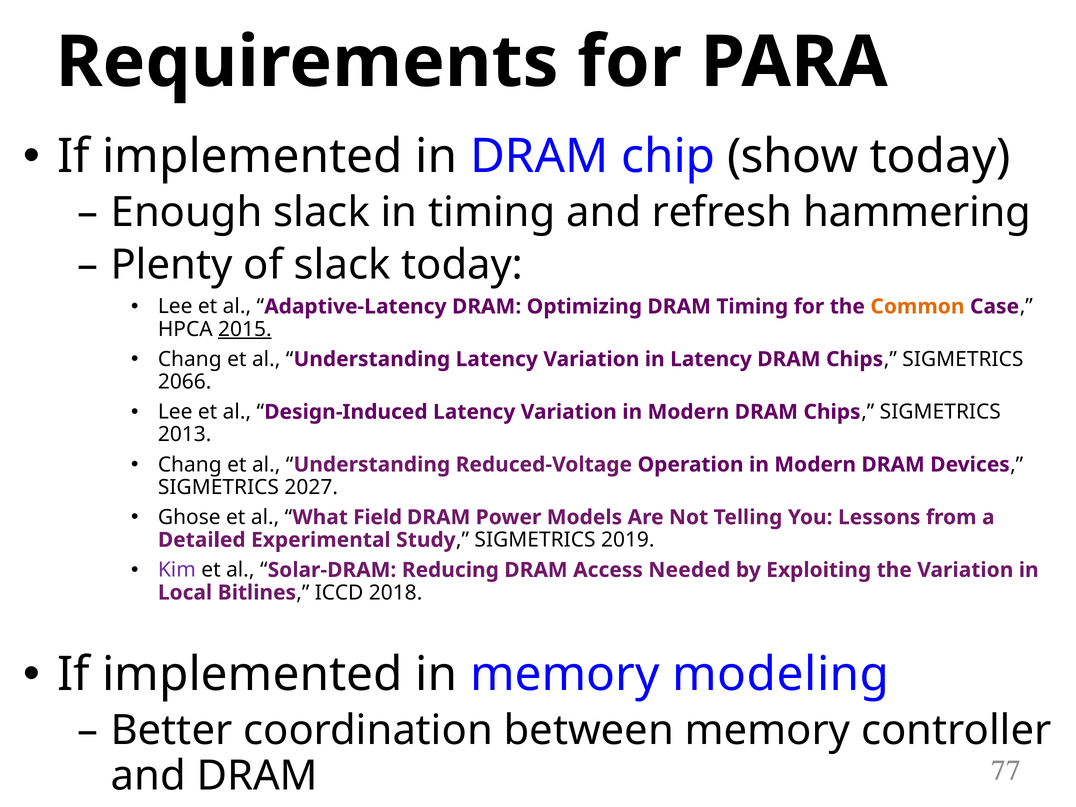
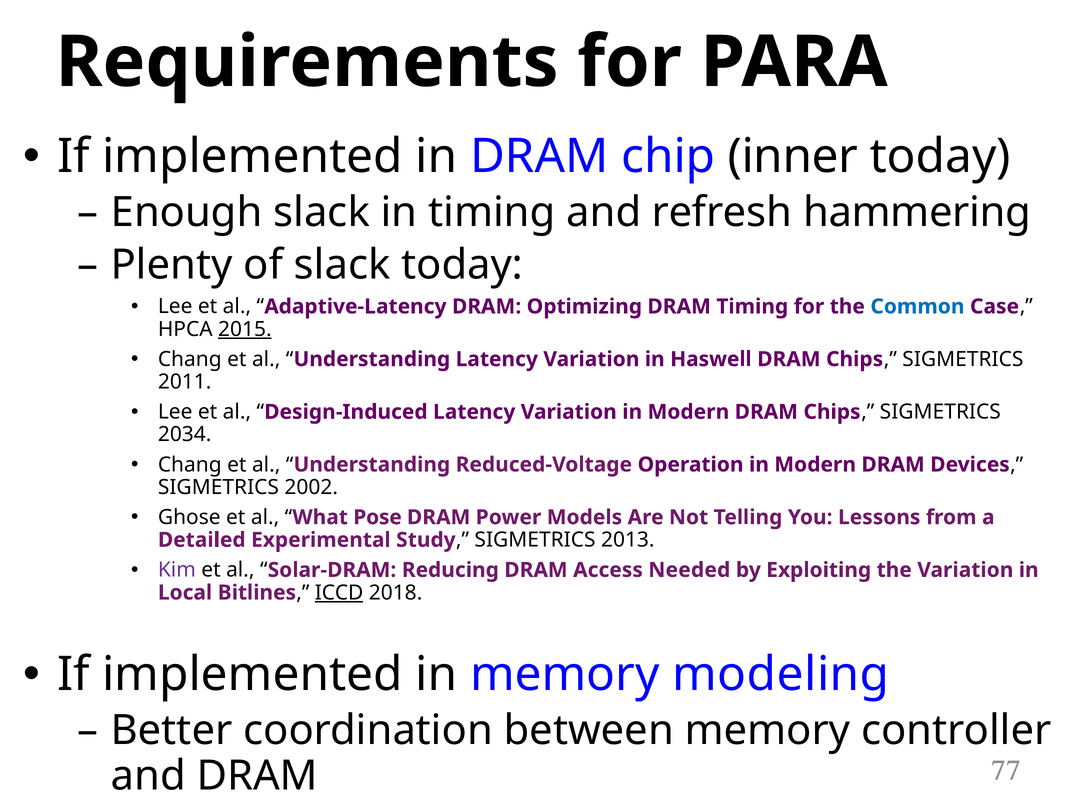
show: show -> inner
Common colour: orange -> blue
in Latency: Latency -> Haswell
2066: 2066 -> 2011
2013: 2013 -> 2034
2027: 2027 -> 2002
Field: Field -> Pose
2019: 2019 -> 2013
ICCD underline: none -> present
